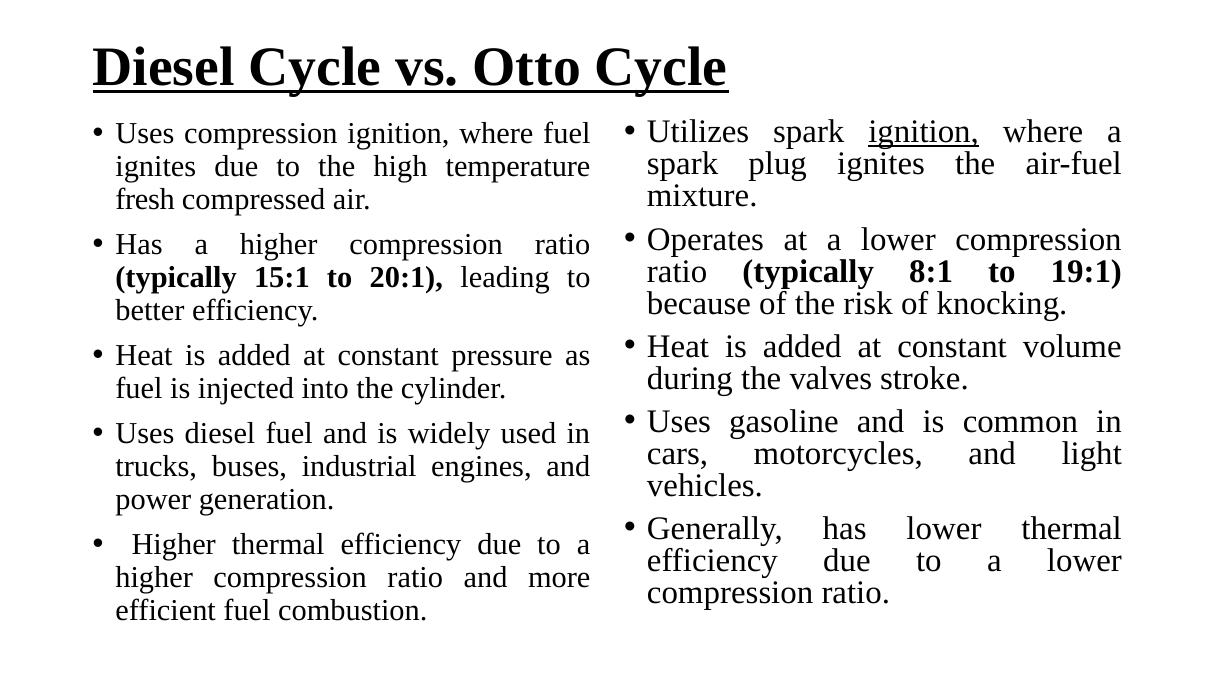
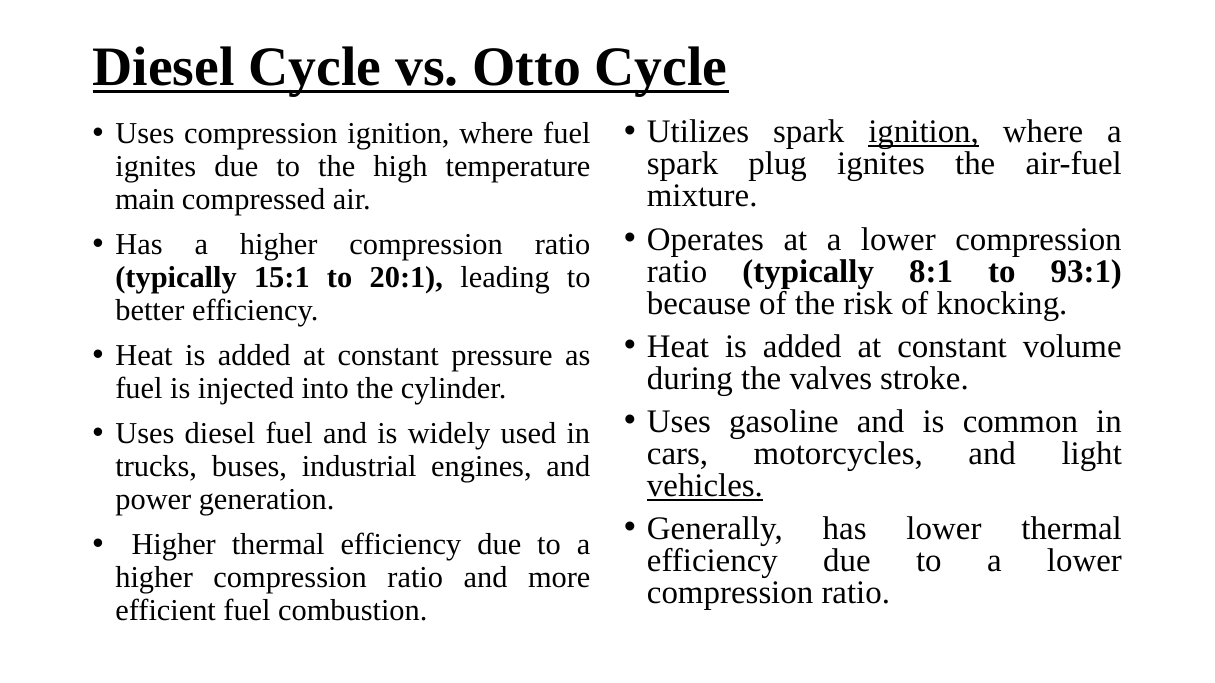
fresh: fresh -> main
19:1: 19:1 -> 93:1
vehicles underline: none -> present
